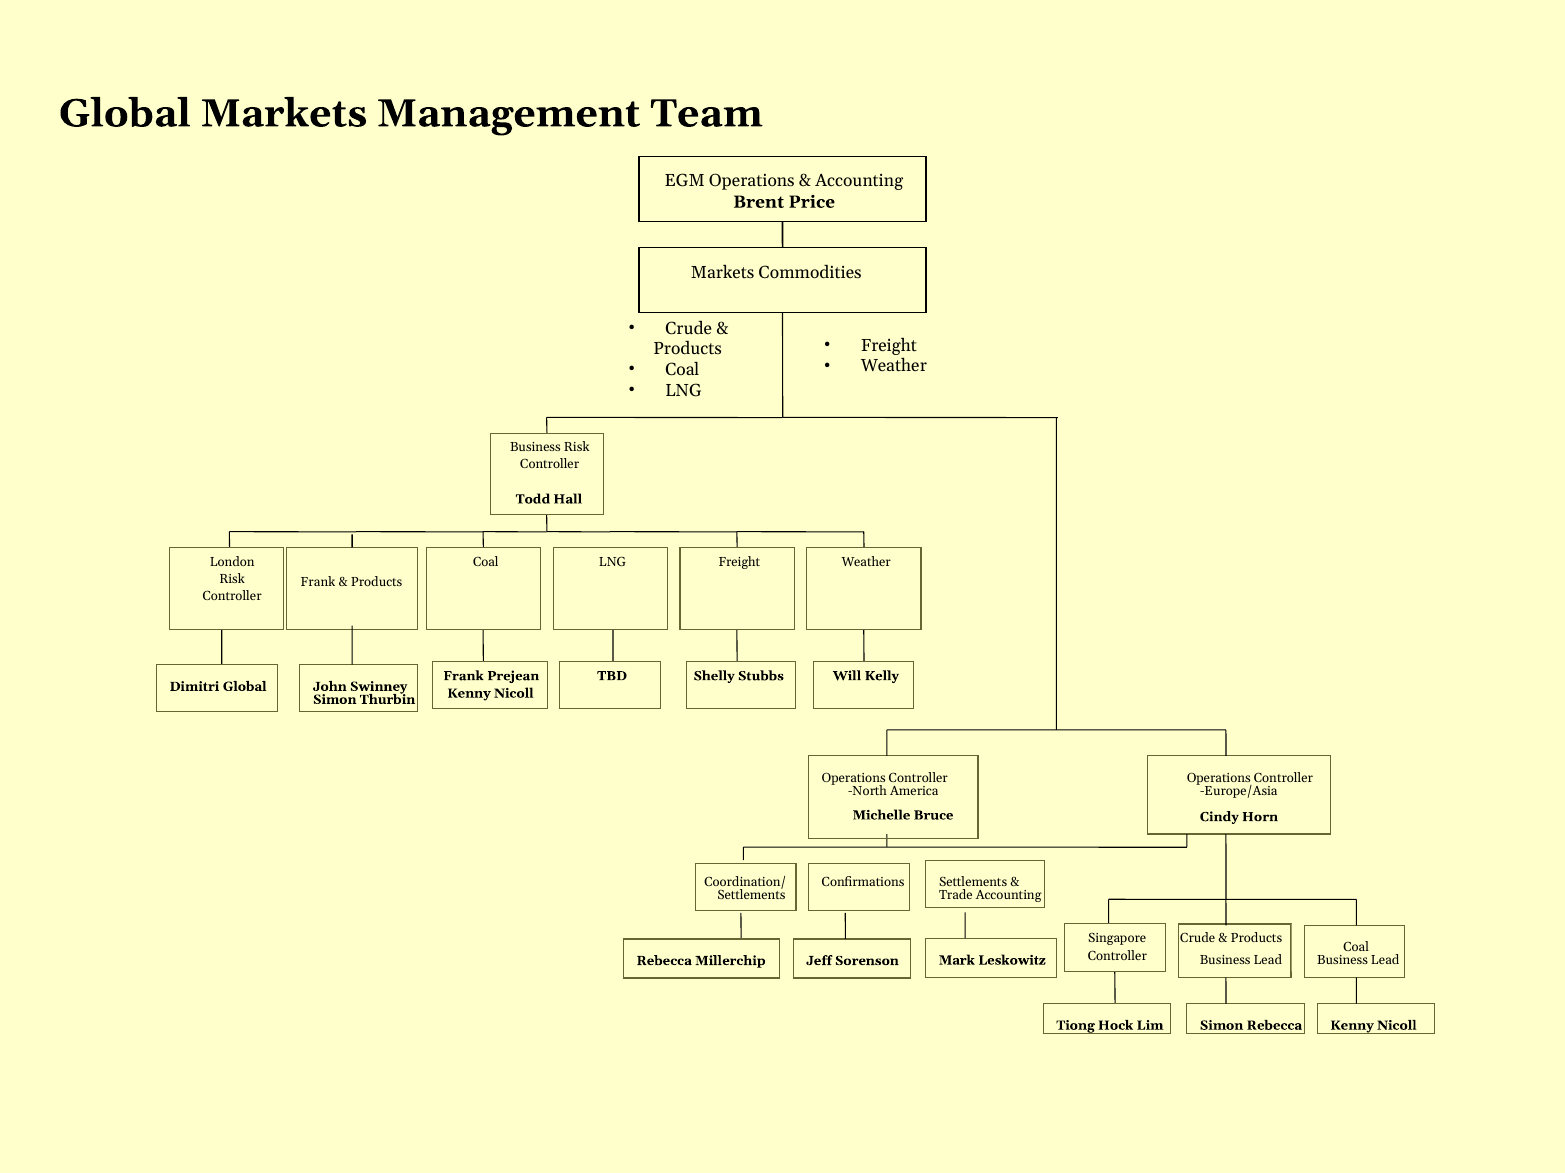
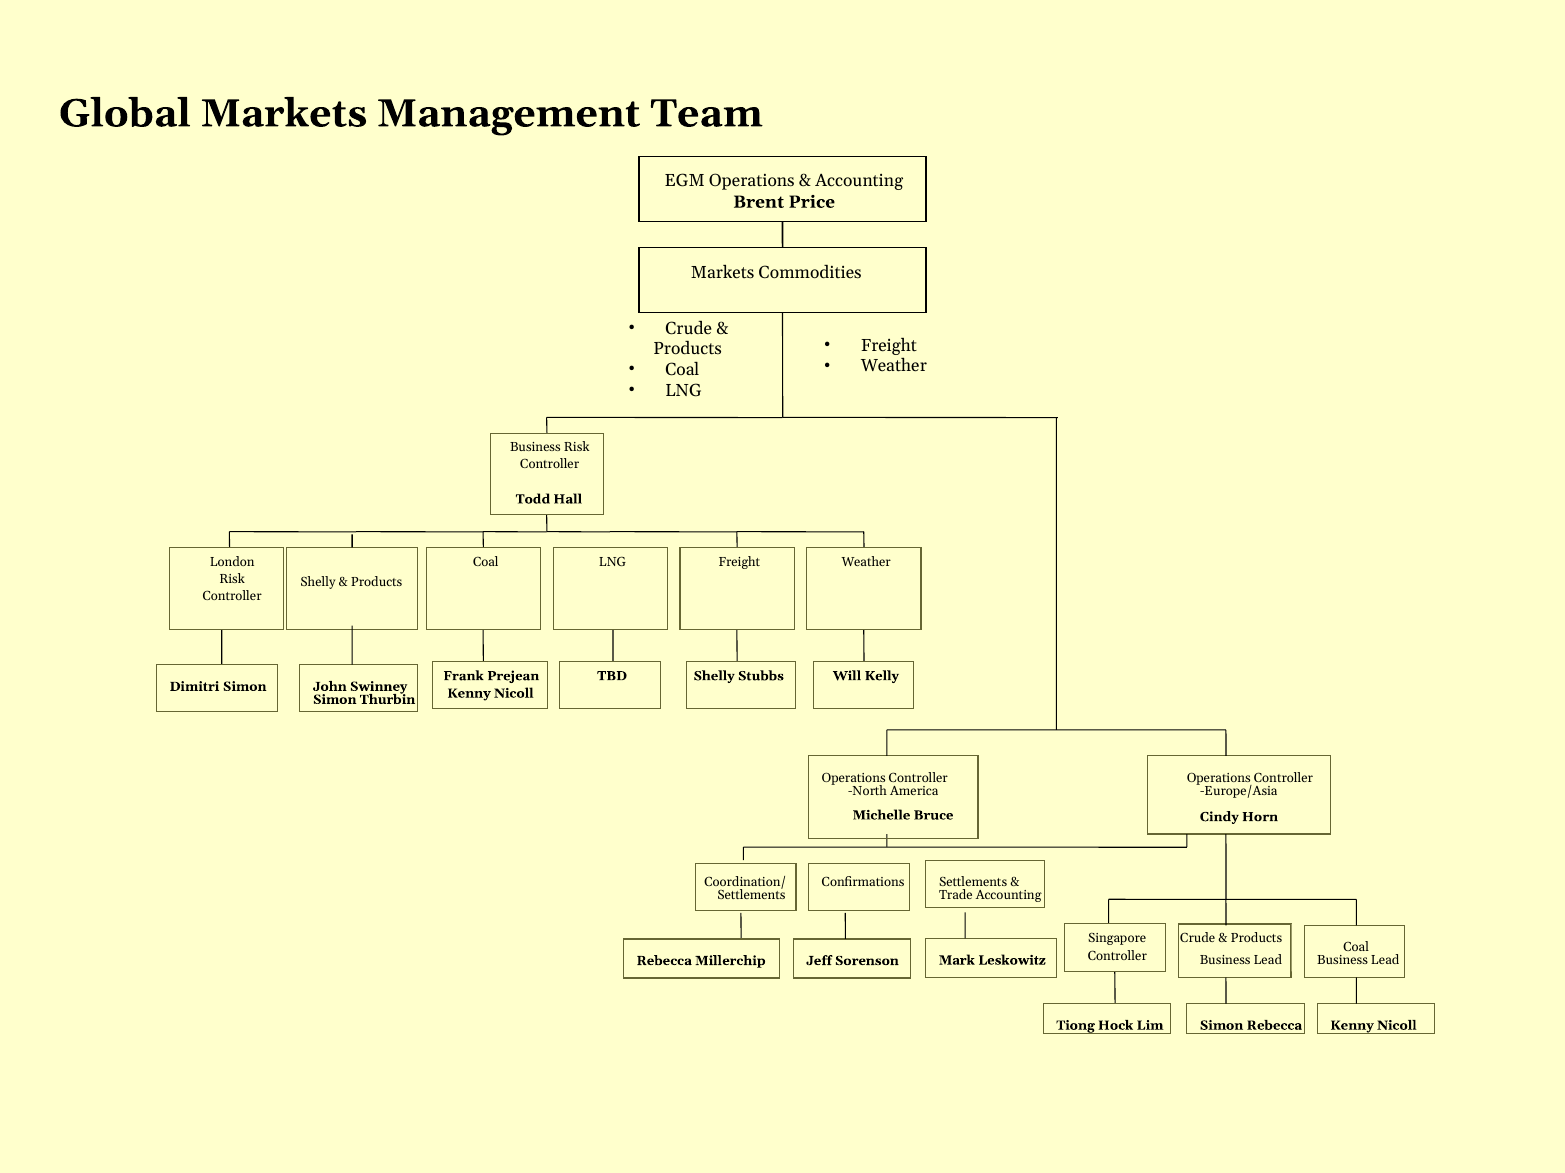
Frank at (318, 583): Frank -> Shelly
Dimitri Global: Global -> Simon
